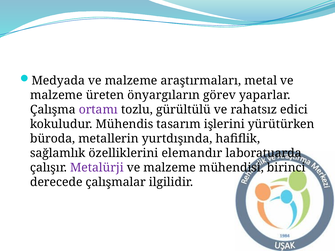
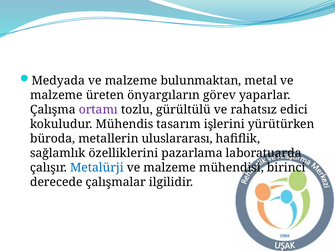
araştırmaları: araştırmaları -> bulunmaktan
yurtdışında: yurtdışında -> uluslararası
elemandır: elemandır -> pazarlama
Metalürji colour: purple -> blue
